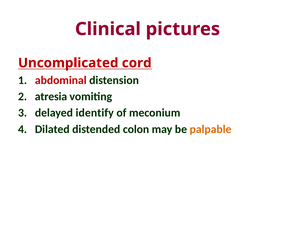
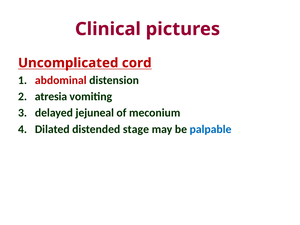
identify: identify -> jejuneal
colon: colon -> stage
palpable colour: orange -> blue
